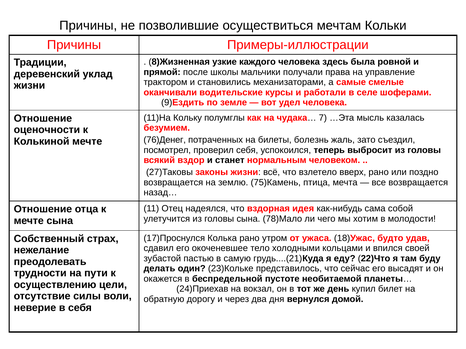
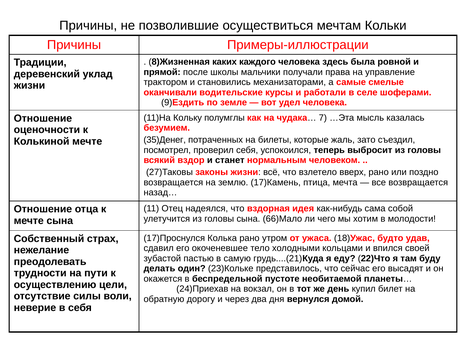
узкие: узкие -> каких
76)Денег: 76)Денег -> 35)Денег
болезнь: болезнь -> которые
75)Камень: 75)Камень -> 17)Камень
78)Мало: 78)Мало -> 66)Мало
